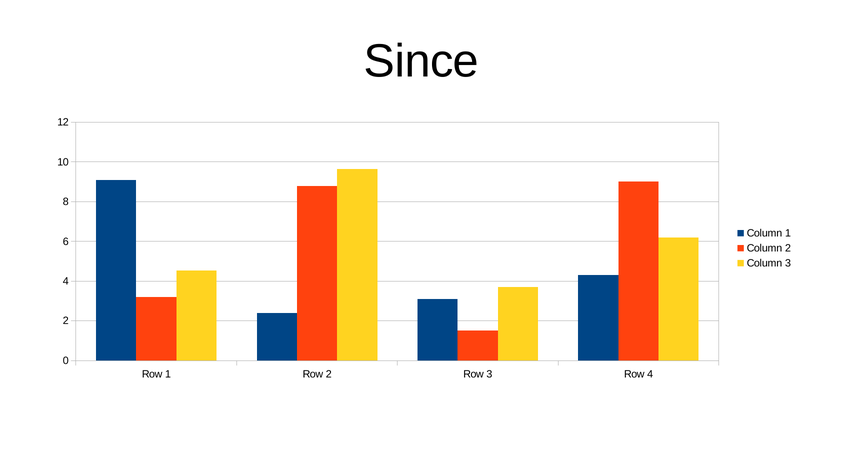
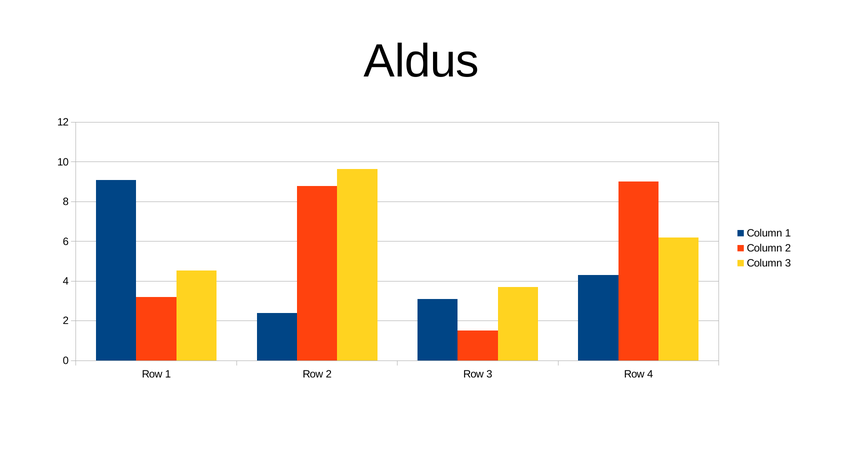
Since: Since -> Aldus
